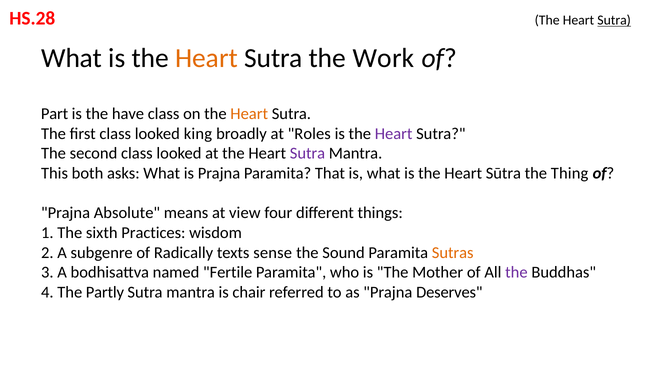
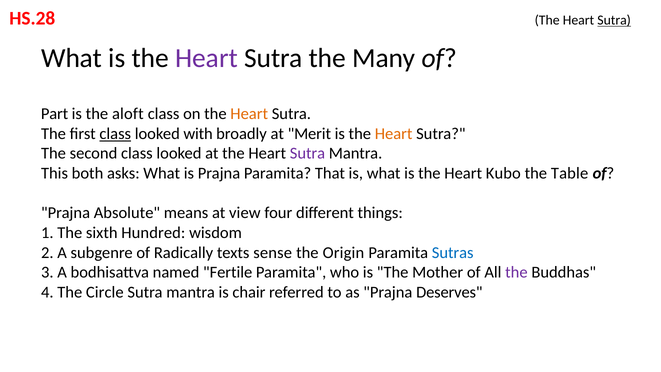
Heart at (206, 58) colour: orange -> purple
Work: Work -> Many
have: have -> aloft
class at (115, 134) underline: none -> present
king: king -> with
Roles: Roles -> Merit
Heart at (394, 134) colour: purple -> orange
Sūtra: Sūtra -> Kubo
Thing: Thing -> Table
Practices: Practices -> Hundred
Sound: Sound -> Origin
Sutras colour: orange -> blue
Partly: Partly -> Circle
